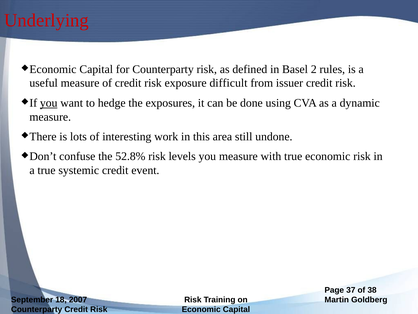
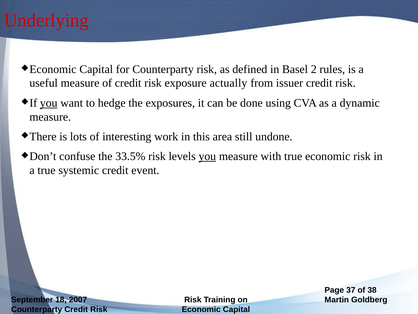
difficult: difficult -> actually
52.8%: 52.8% -> 33.5%
you at (207, 156) underline: none -> present
